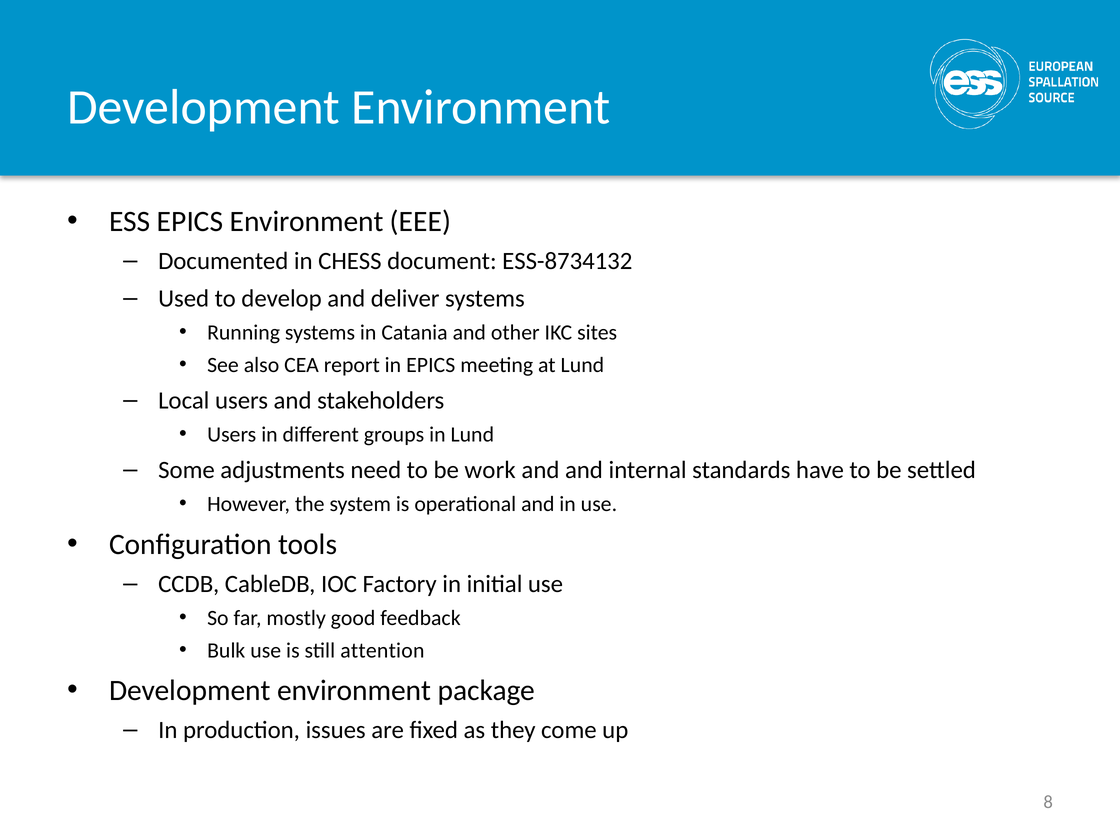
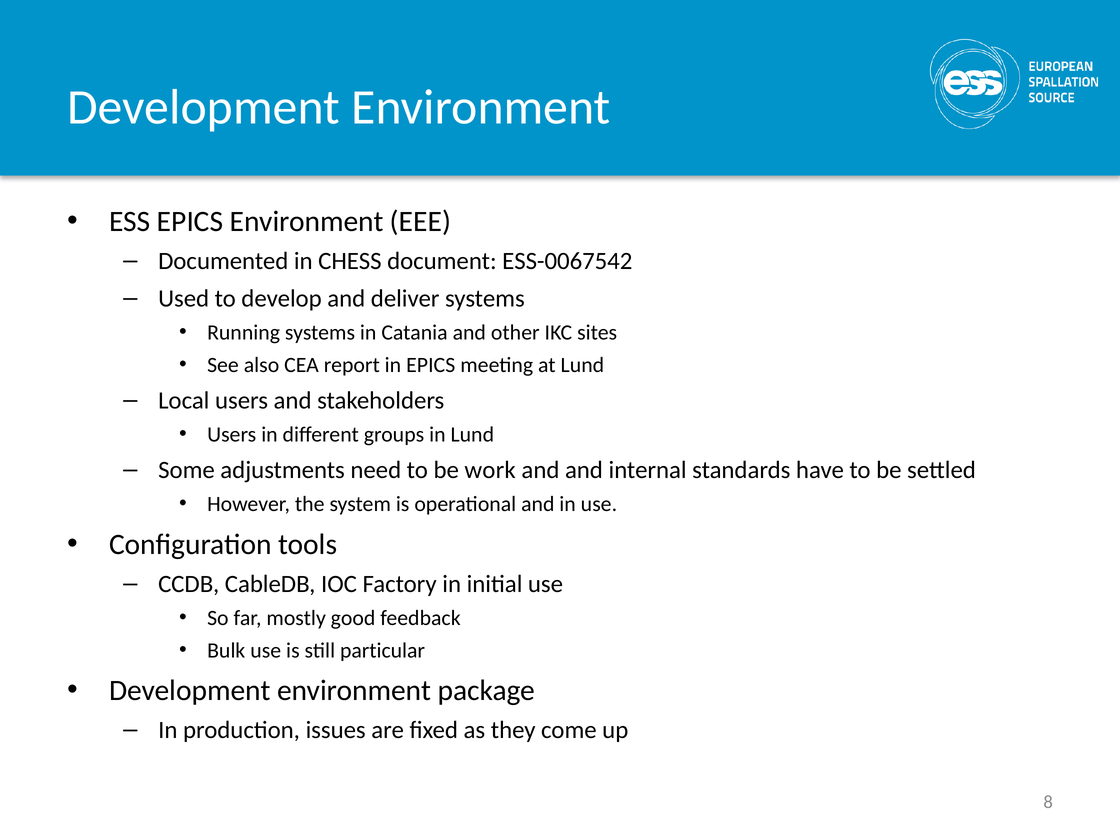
ESS-8734132: ESS-8734132 -> ESS-0067542
attention: attention -> particular
